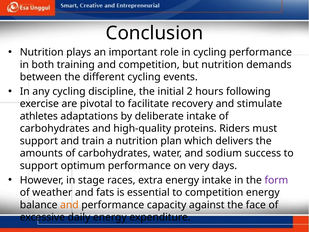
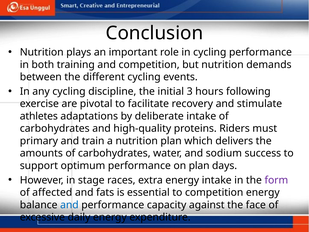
2: 2 -> 3
support at (39, 141): support -> primary
on very: very -> plan
weather: weather -> affected
and at (69, 205) colour: orange -> blue
